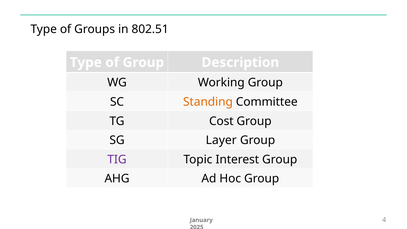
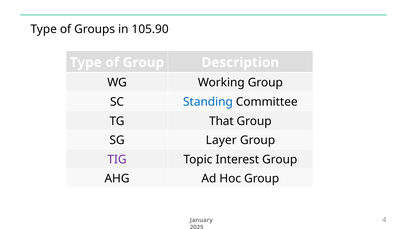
802.51: 802.51 -> 105.90
Standing colour: orange -> blue
Cost: Cost -> That
